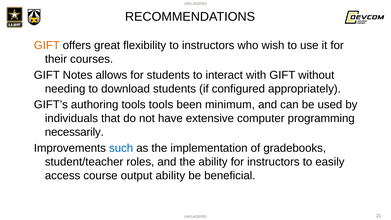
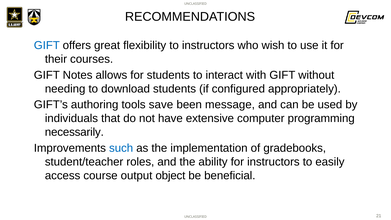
GIFT at (47, 45) colour: orange -> blue
tools tools: tools -> save
minimum: minimum -> message
output ability: ability -> object
